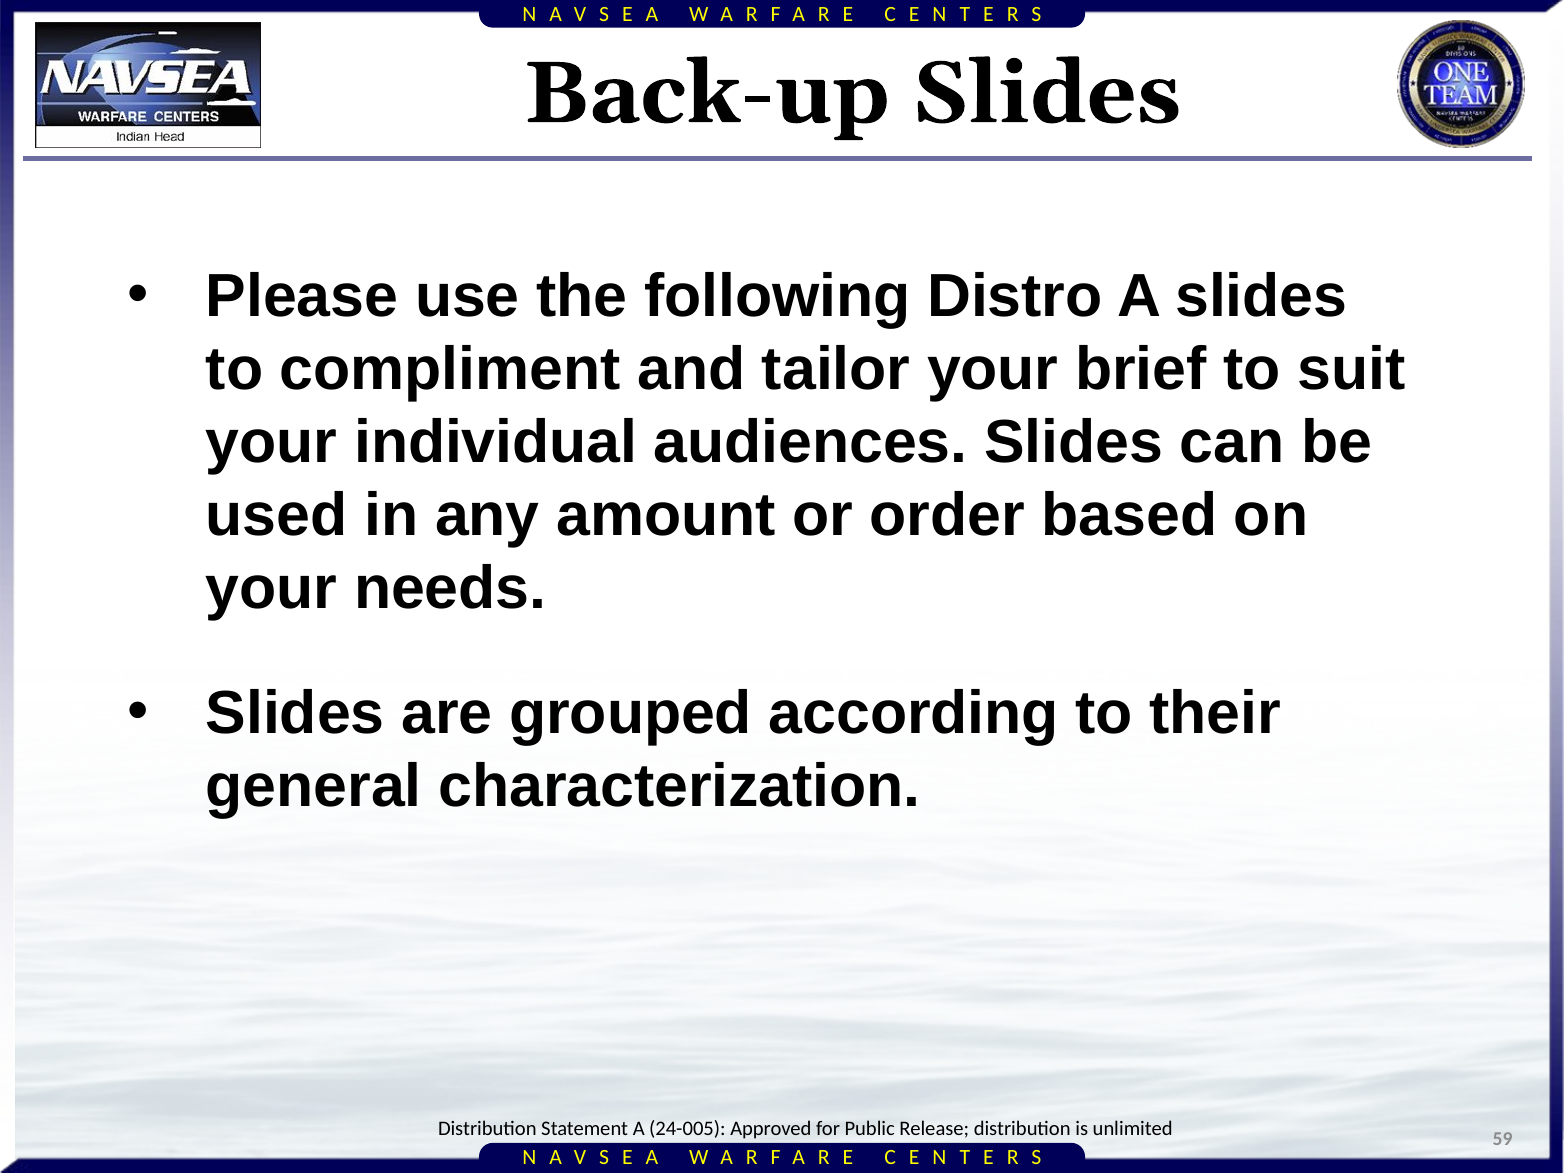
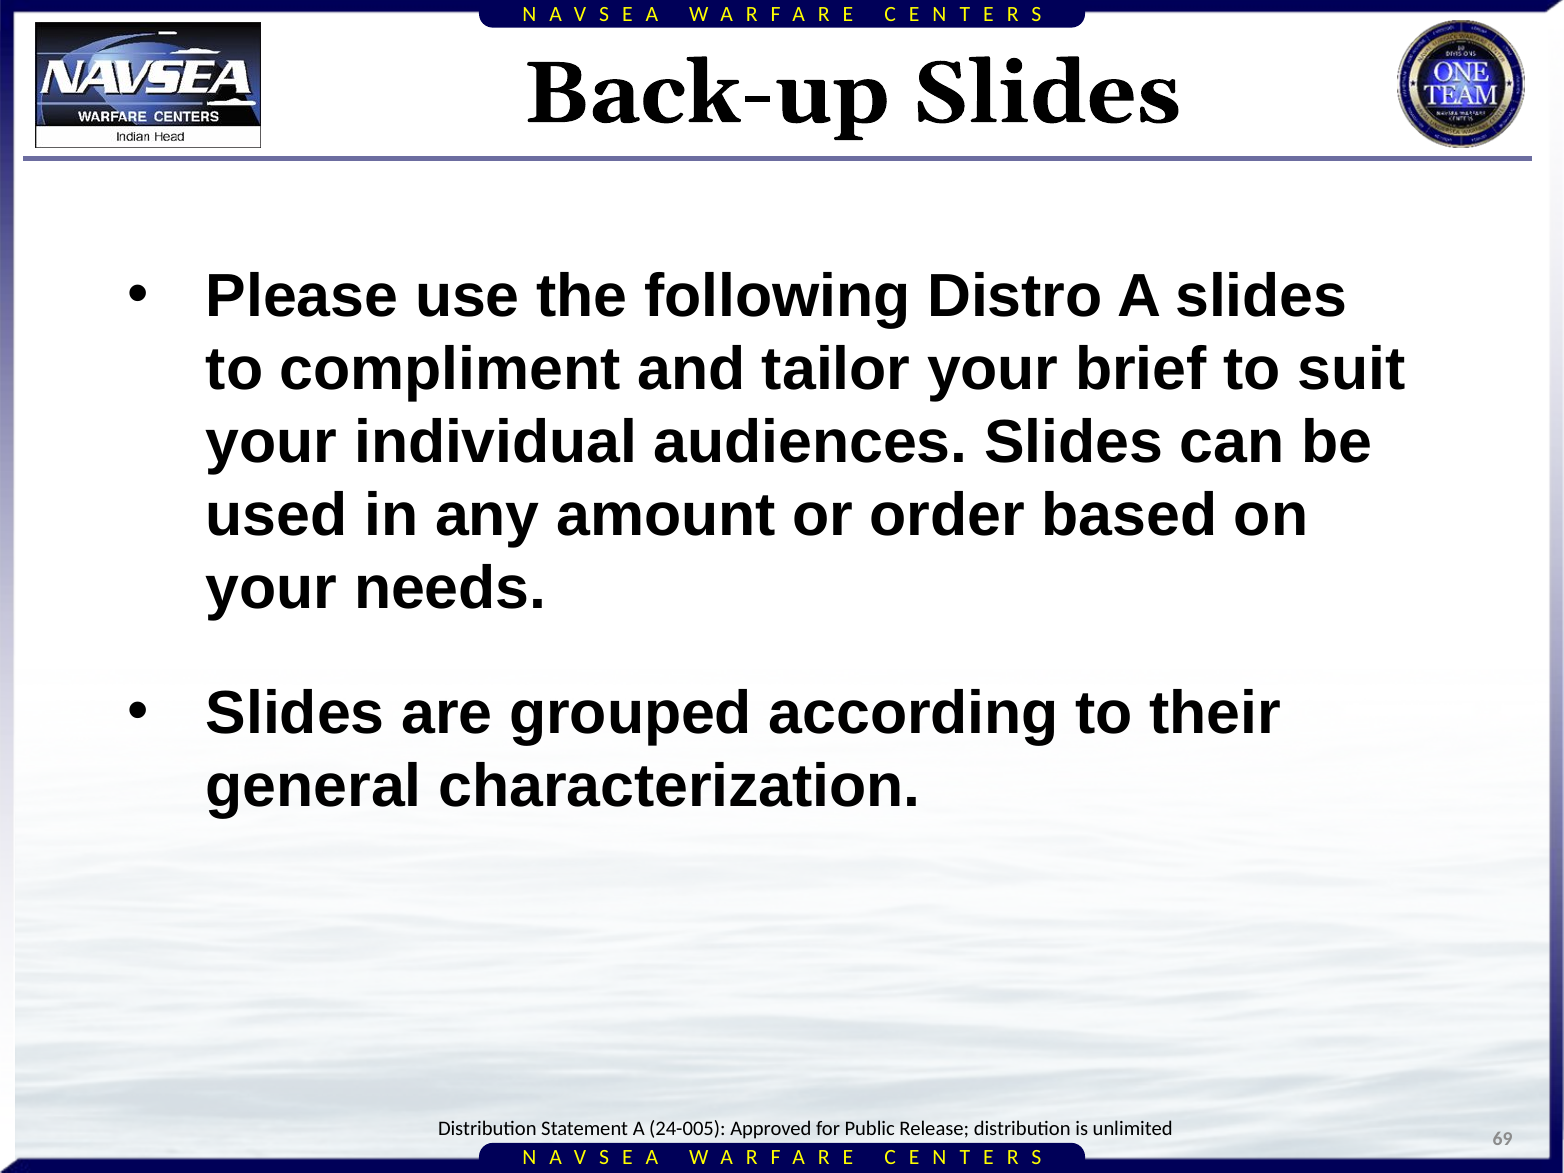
59: 59 -> 69
